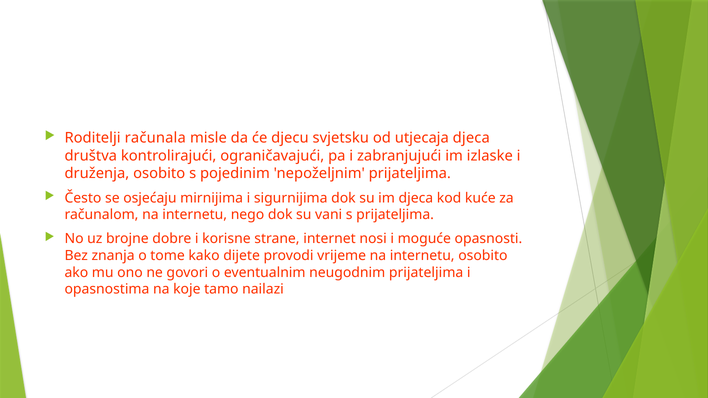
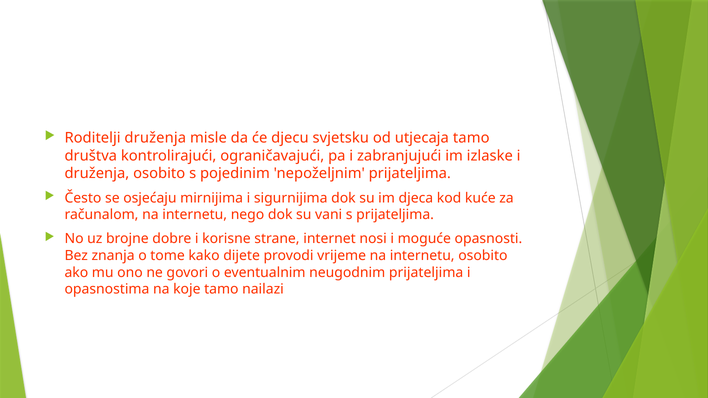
Roditelji računala: računala -> druženja
utjecaja djeca: djeca -> tamo
